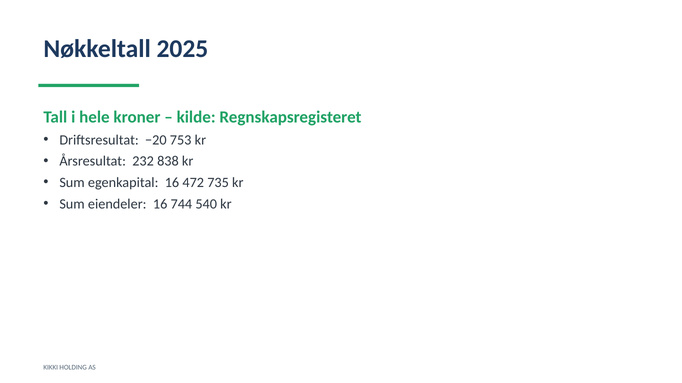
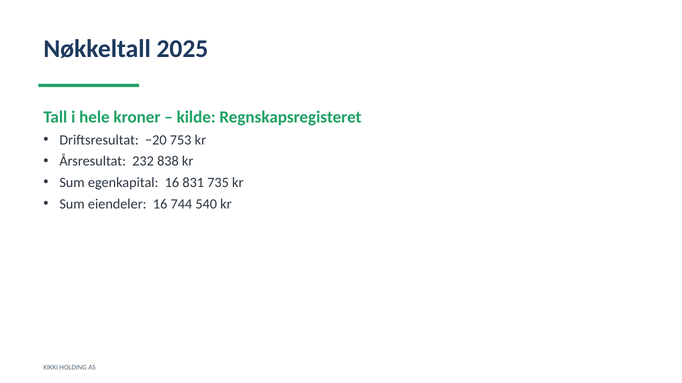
472: 472 -> 831
